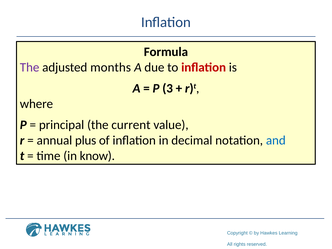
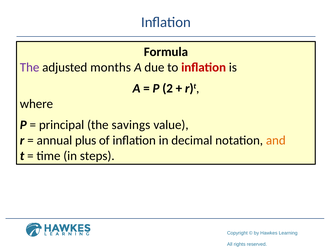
3: 3 -> 2
current: current -> savings
and colour: blue -> orange
know: know -> steps
